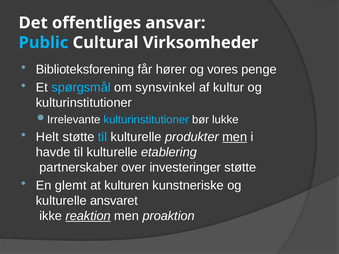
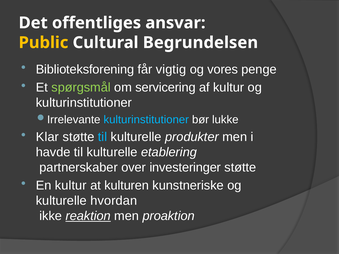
Public colour: light blue -> yellow
Virksomheder: Virksomheder -> Begrundelsen
hører: hører -> vigtig
spørgsmål colour: light blue -> light green
synsvinkel: synsvinkel -> servicering
Helt: Helt -> Klar
men at (235, 137) underline: present -> none
En glemt: glemt -> kultur
ansvaret: ansvaret -> hvordan
